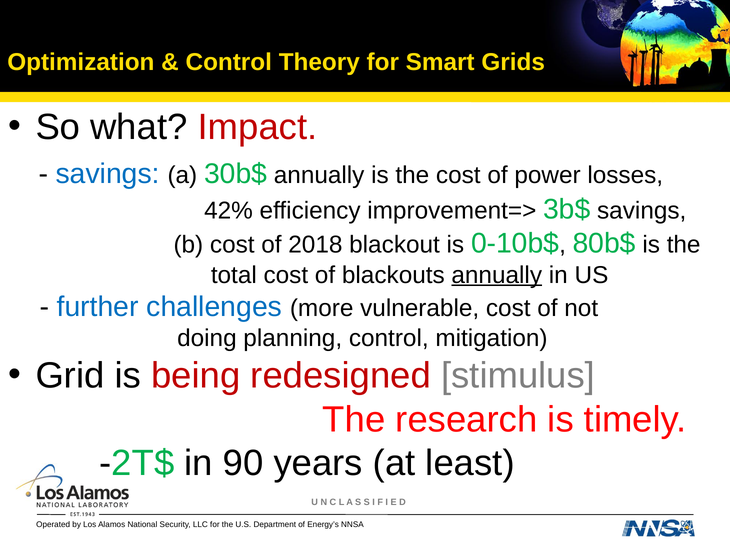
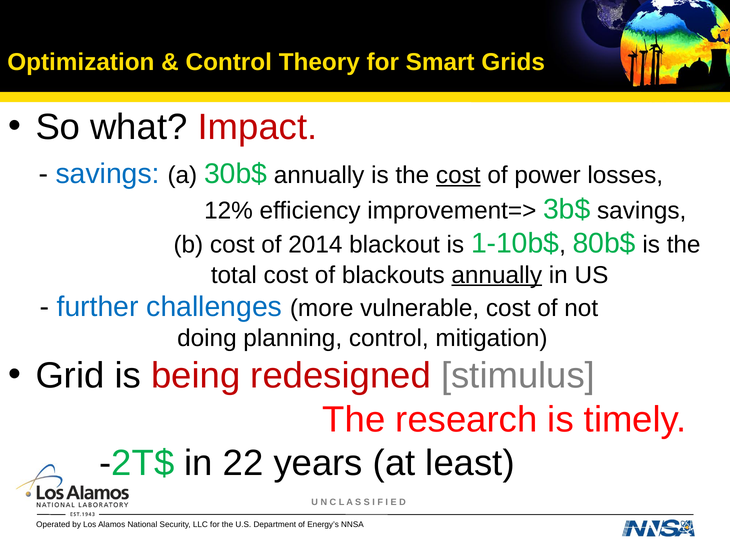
cost at (458, 175) underline: none -> present
42%: 42% -> 12%
2018: 2018 -> 2014
0-10b$: 0-10b$ -> 1-10b$
90: 90 -> 22
